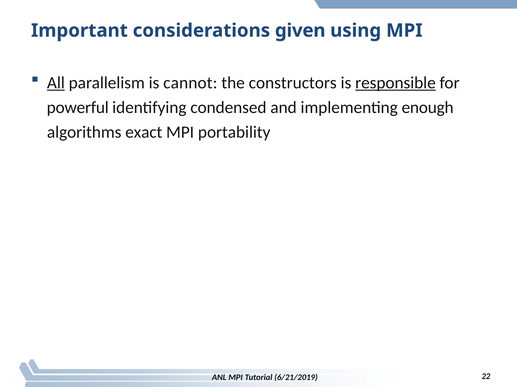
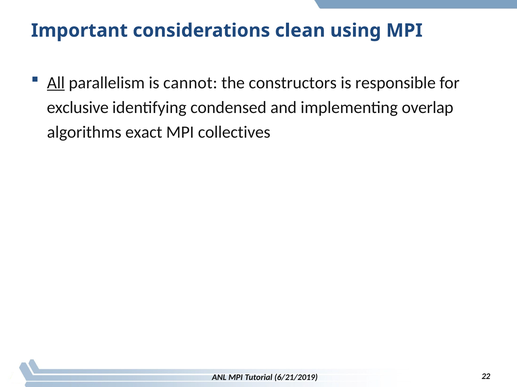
given: given -> clean
responsible underline: present -> none
powerful: powerful -> exclusive
enough: enough -> overlap
portability: portability -> collectives
